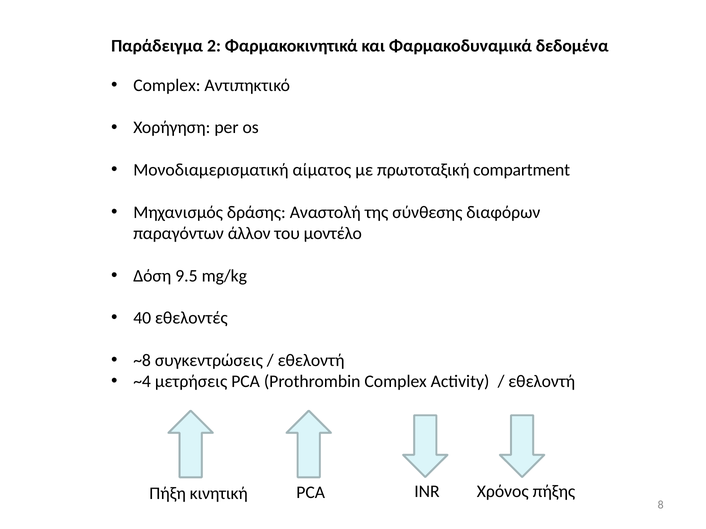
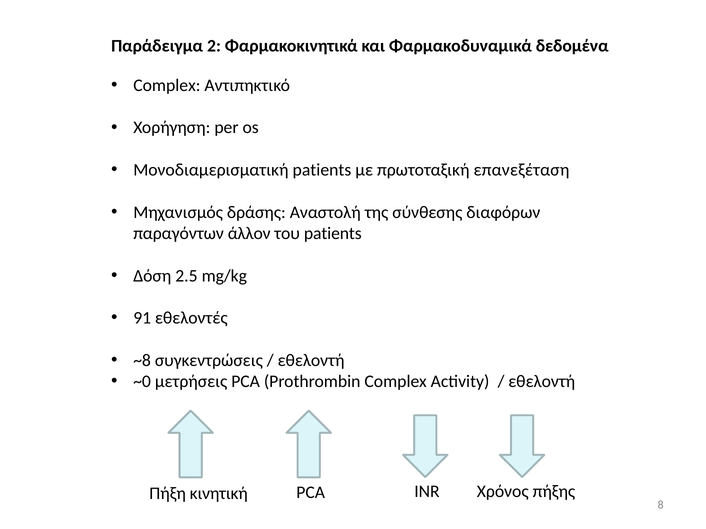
Μονοδιαμερισματική αίματος: αίματος -> patients
compartment: compartment -> επανεξέταση
του μοντέλο: μοντέλο -> patients
9.5: 9.5 -> 2.5
40: 40 -> 91
~4: ~4 -> ~0
